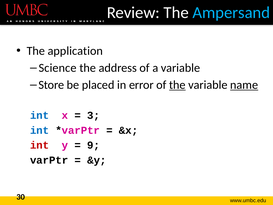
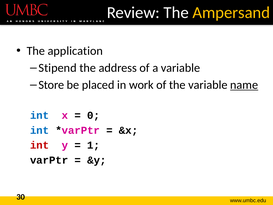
Ampersand colour: light blue -> yellow
Science: Science -> Stipend
error: error -> work
the at (177, 85) underline: present -> none
3: 3 -> 0
9: 9 -> 1
